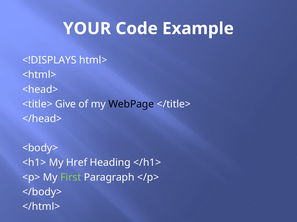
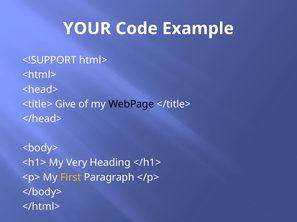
<!DISPLAYS: <!DISPLAYS -> <!SUPPORT
Href: Href -> Very
First colour: light green -> yellow
